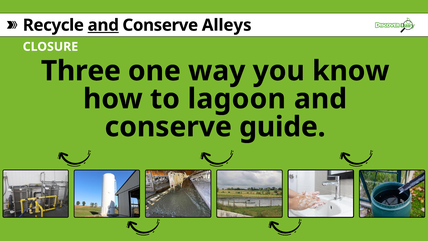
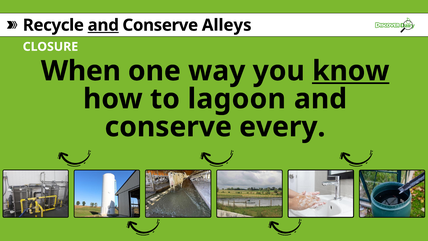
Three: Three -> When
know underline: none -> present
guide: guide -> every
